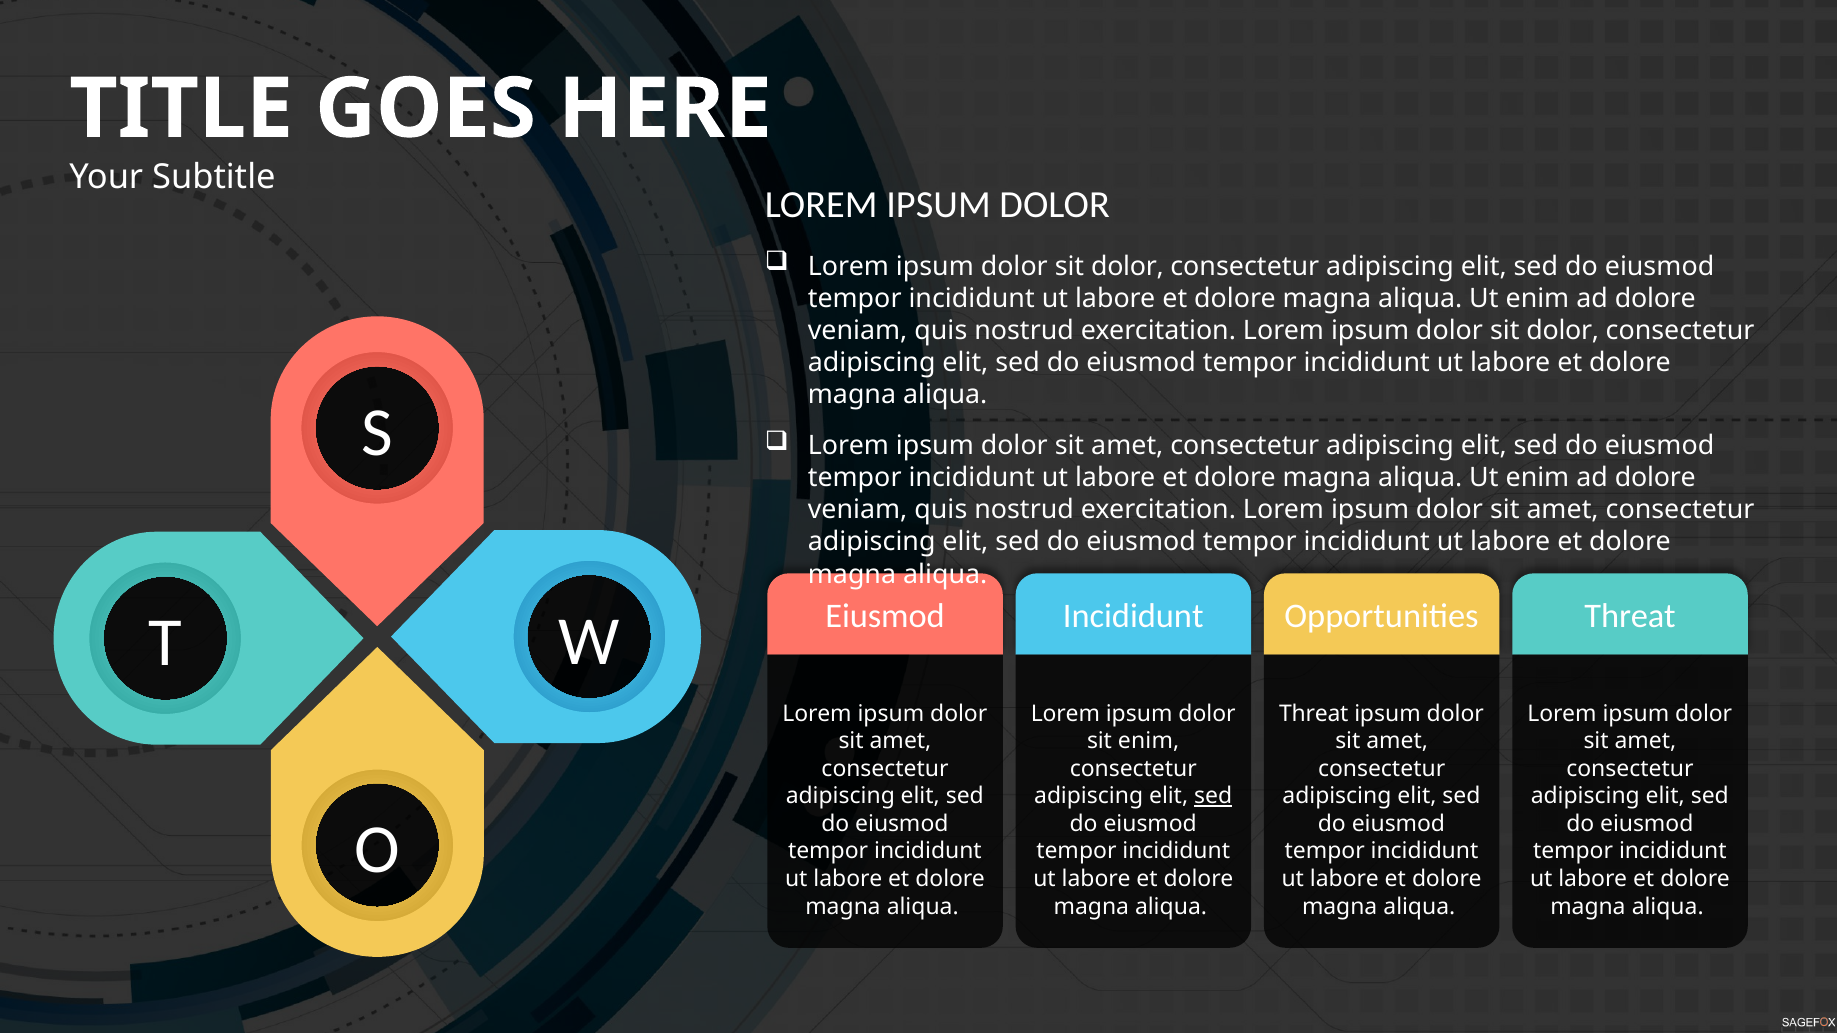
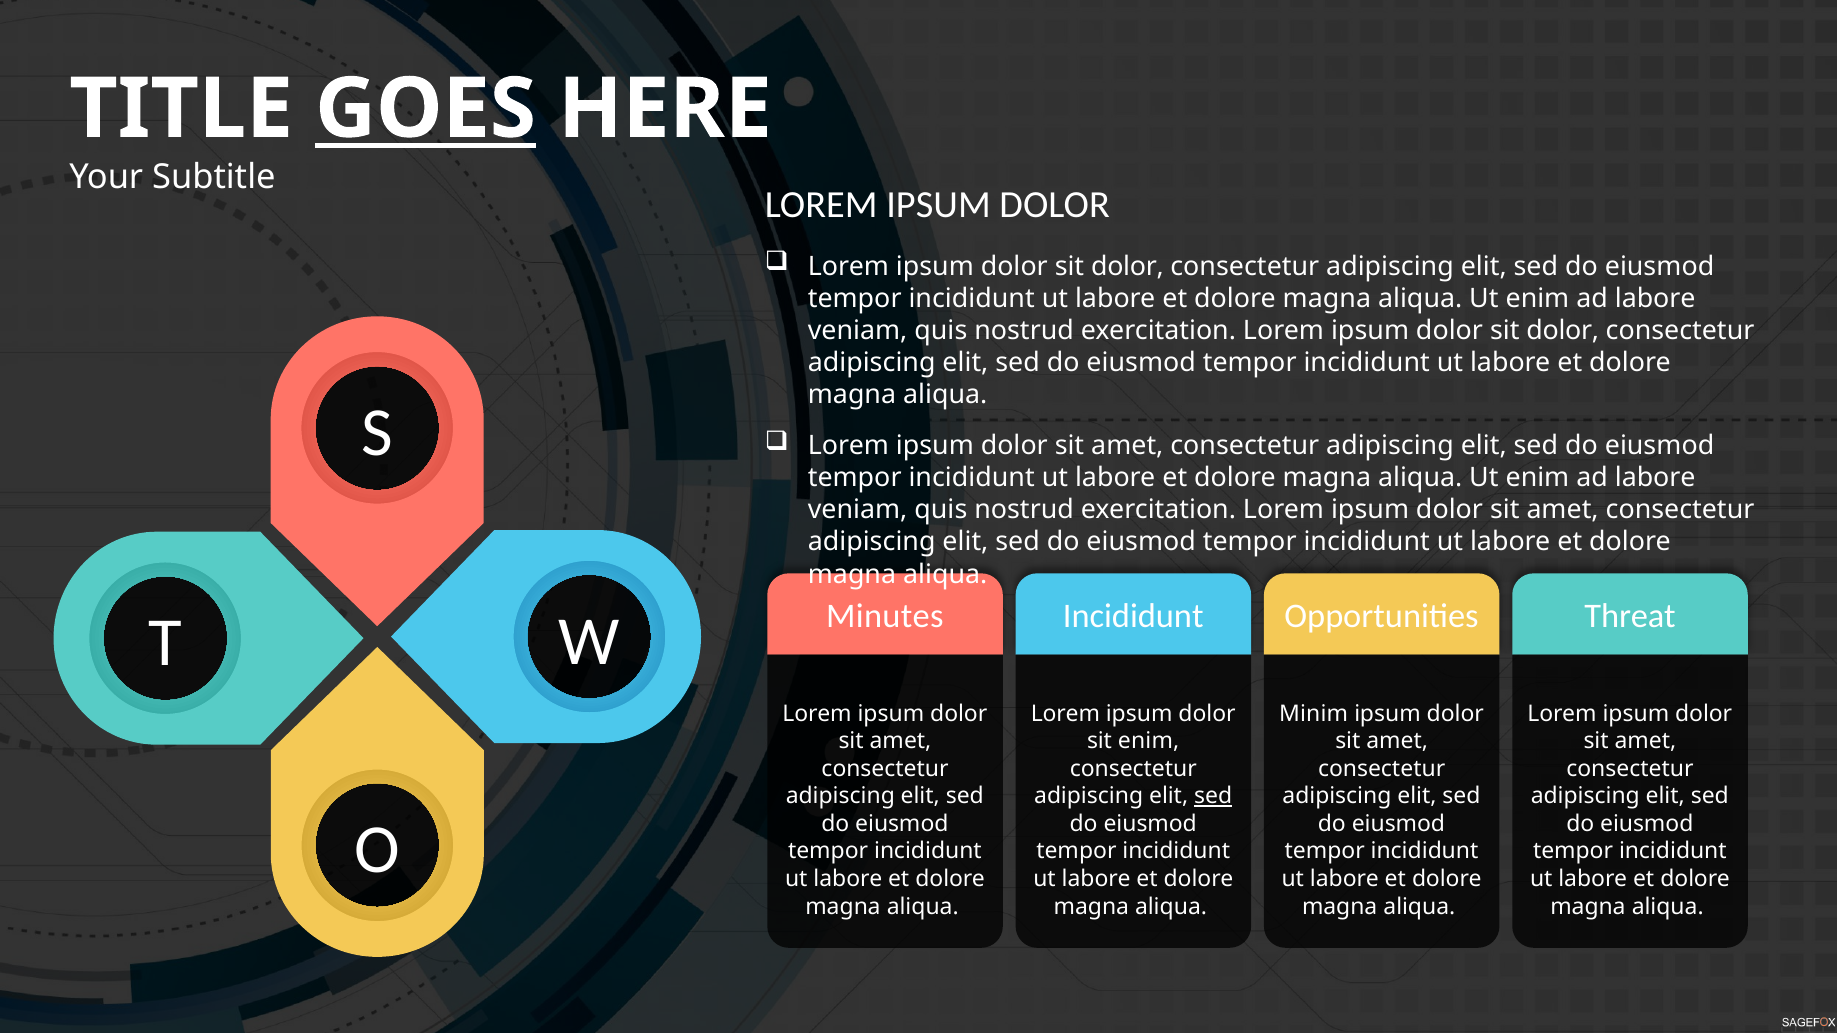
GOES underline: none -> present
dolore at (1655, 299): dolore -> labore
dolore at (1655, 478): dolore -> labore
Eiusmod at (885, 617): Eiusmod -> Minutes
Threat at (1314, 714): Threat -> Minim
